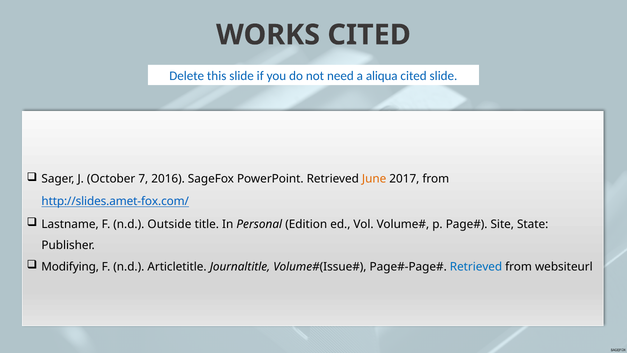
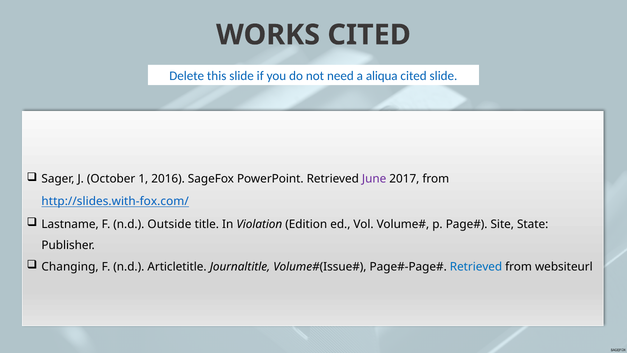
7: 7 -> 1
June colour: orange -> purple
http://slides.amet-fox.com/: http://slides.amet-fox.com/ -> http://slides.with-fox.com/
Personal: Personal -> Violation
Modifying: Modifying -> Changing
